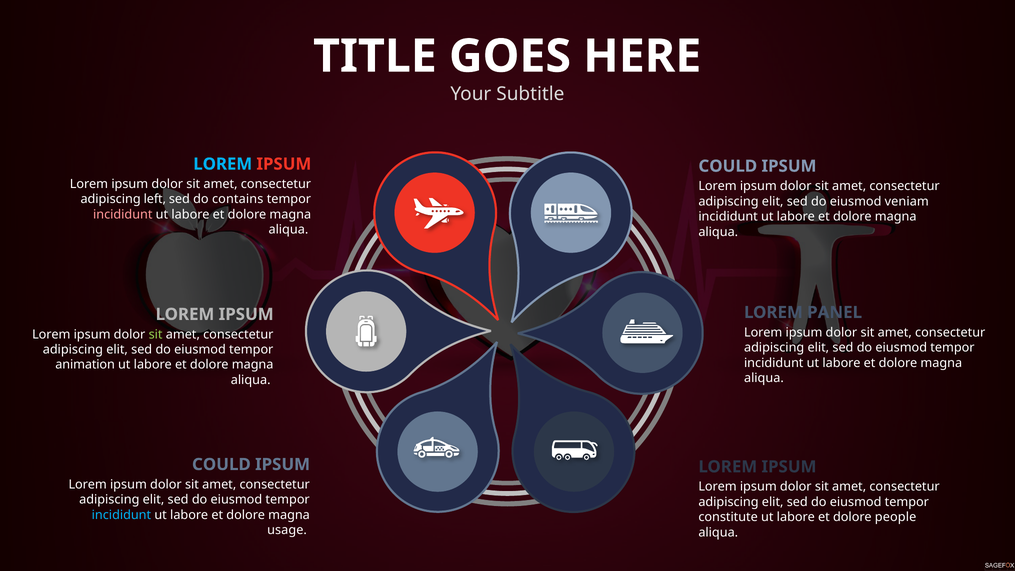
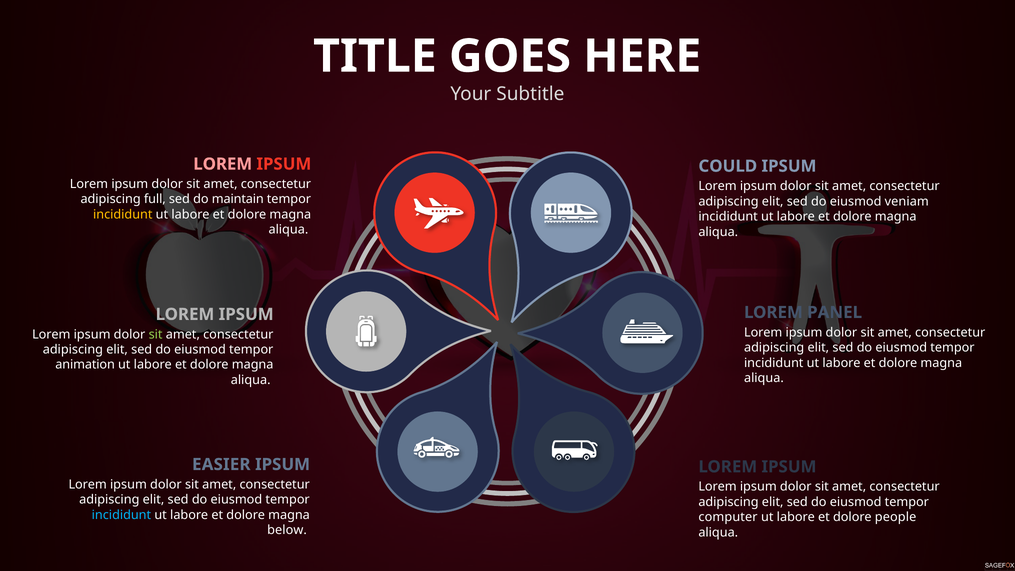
LOREM at (223, 164) colour: light blue -> pink
left: left -> full
contains: contains -> maintain
incididunt at (123, 215) colour: pink -> yellow
COULD at (221, 464): COULD -> EASIER
constitute: constitute -> computer
usage: usage -> below
